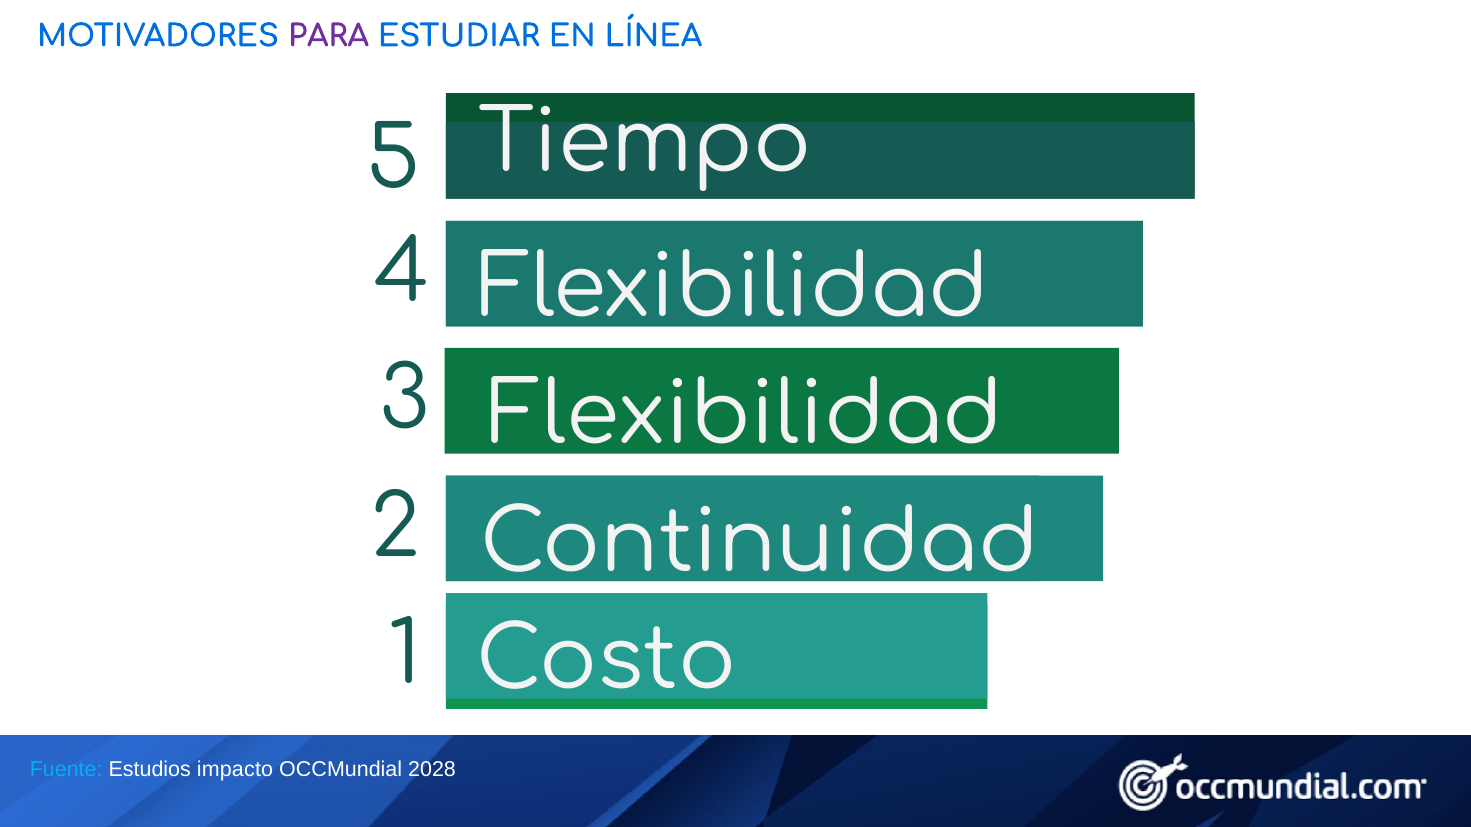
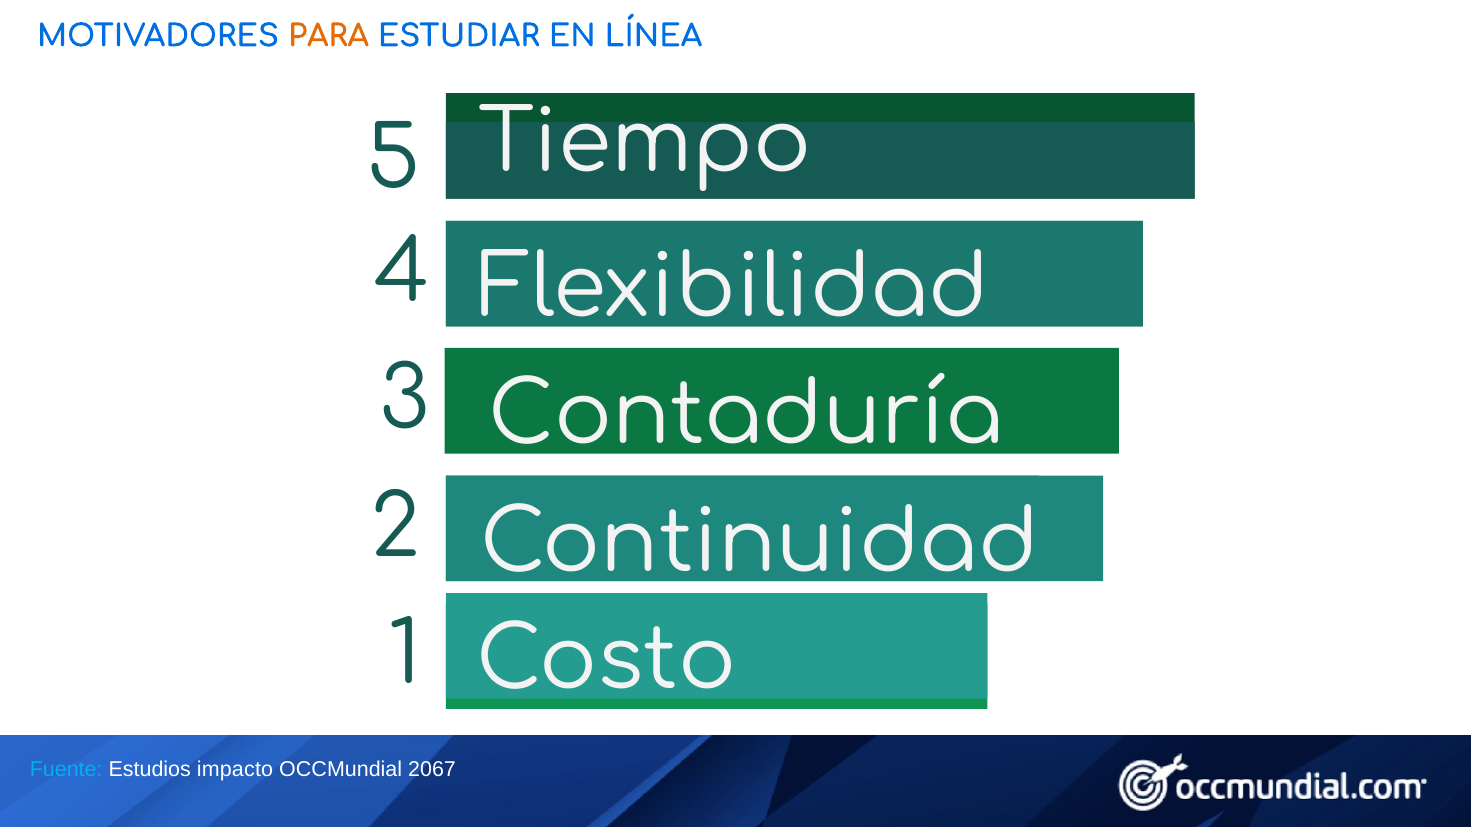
PARA colour: purple -> orange
3 Flexibilidad: Flexibilidad -> Contaduría
2028: 2028 -> 2067
